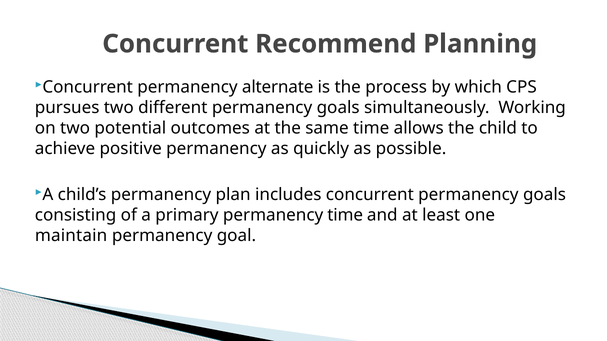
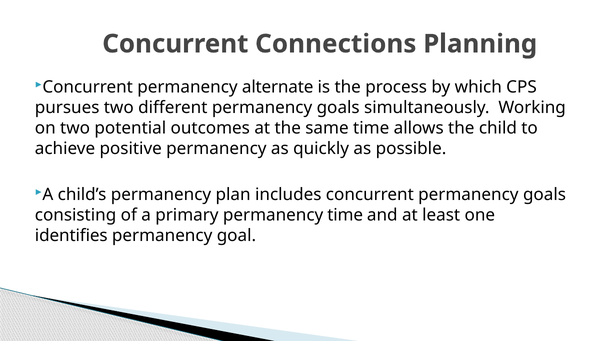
Recommend: Recommend -> Connections
maintain: maintain -> identifies
